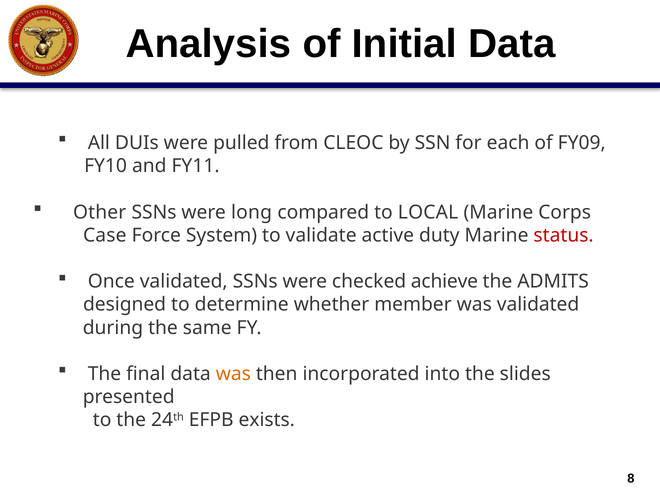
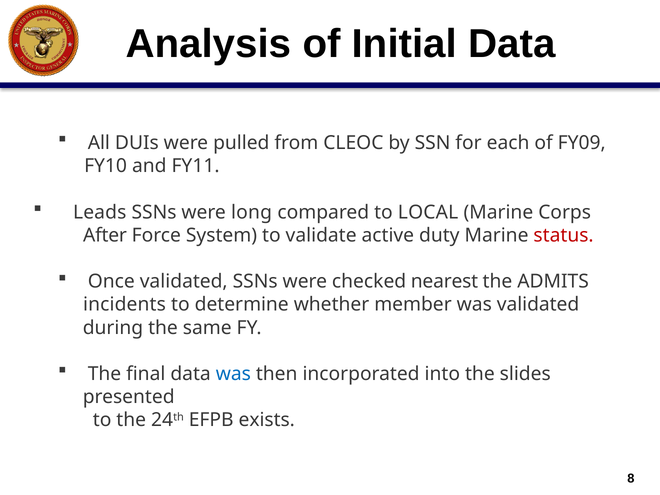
Other: Other -> Leads
Case: Case -> After
achieve: achieve -> nearest
designed: designed -> incidents
was at (233, 374) colour: orange -> blue
